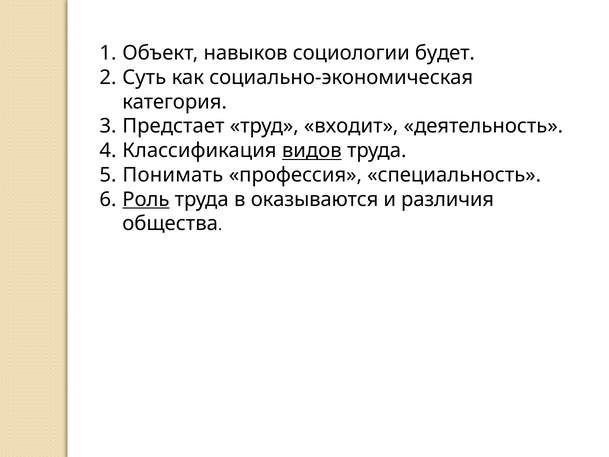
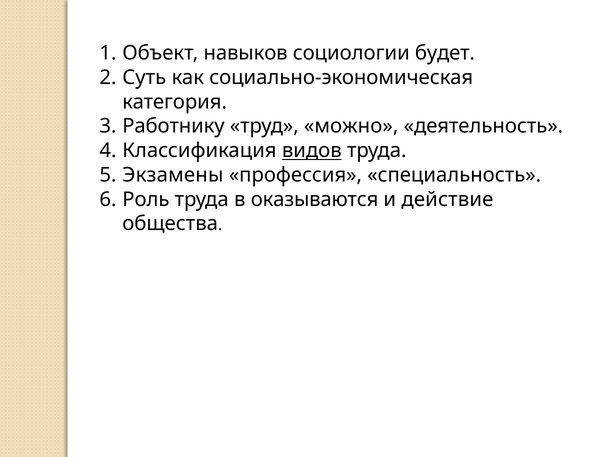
Предстает: Предстает -> Работнику
входит: входит -> можно
Понимать: Понимать -> Экзамены
Роль underline: present -> none
различия: различия -> действие
